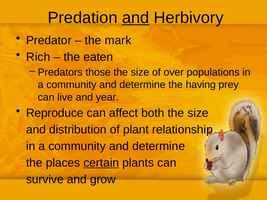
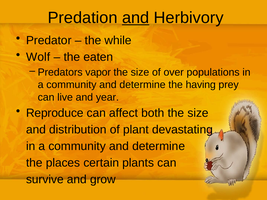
mark: mark -> while
Rich: Rich -> Wolf
those: those -> vapor
relationship: relationship -> devastating
certain underline: present -> none
